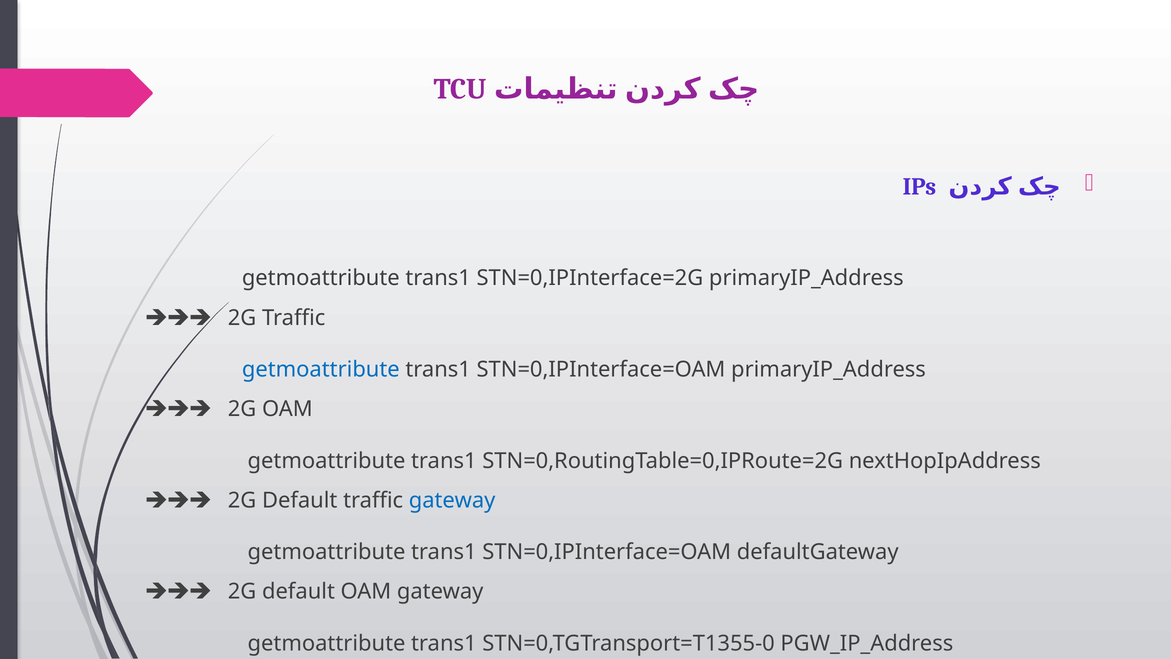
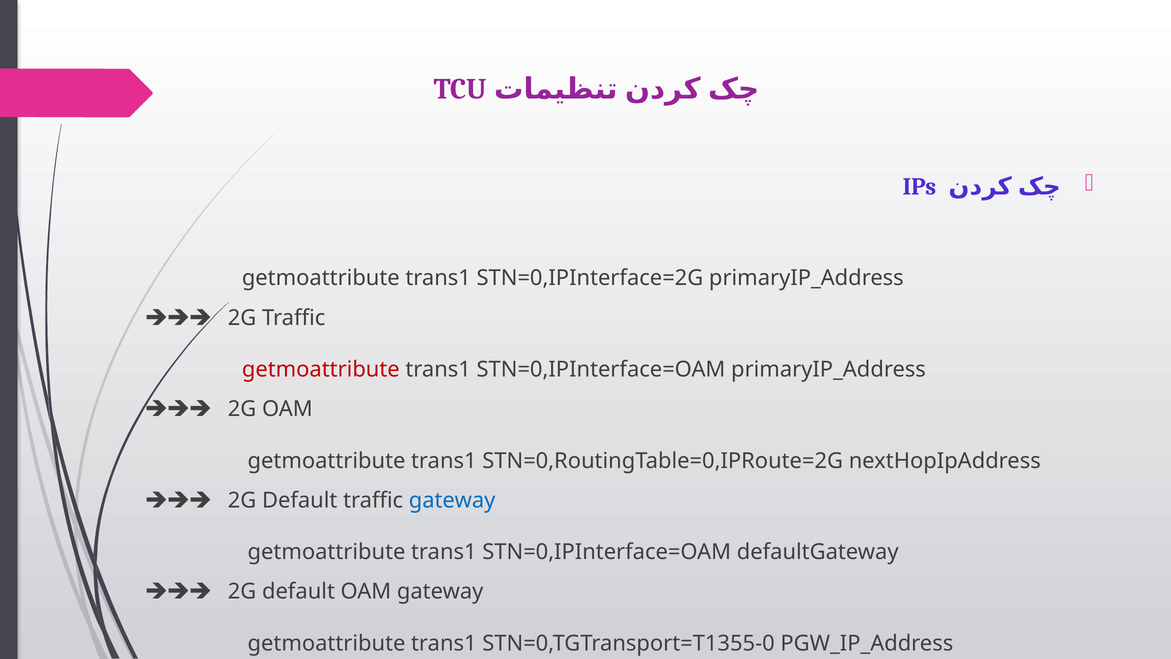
getmoattribute at (321, 369) colour: blue -> red
